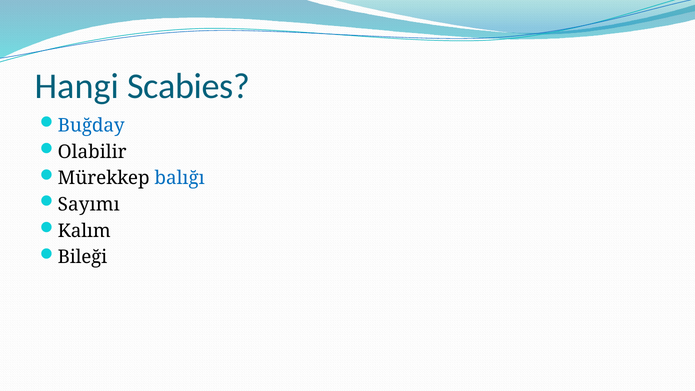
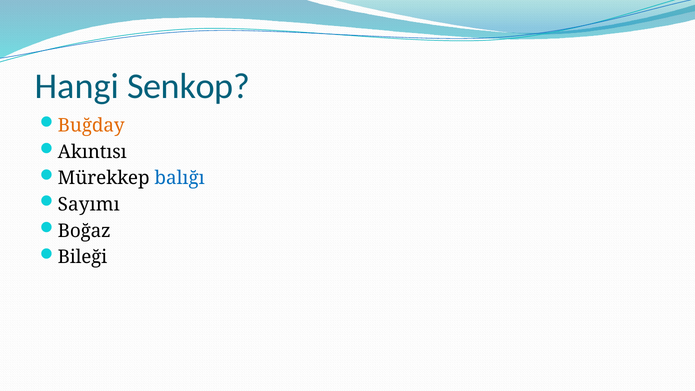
Scabies: Scabies -> Senkop
Buğday colour: blue -> orange
Olabilir: Olabilir -> Akıntısı
Kalım: Kalım -> Boğaz
